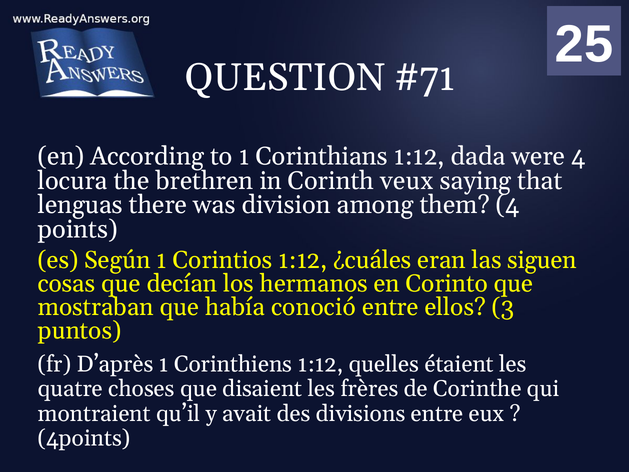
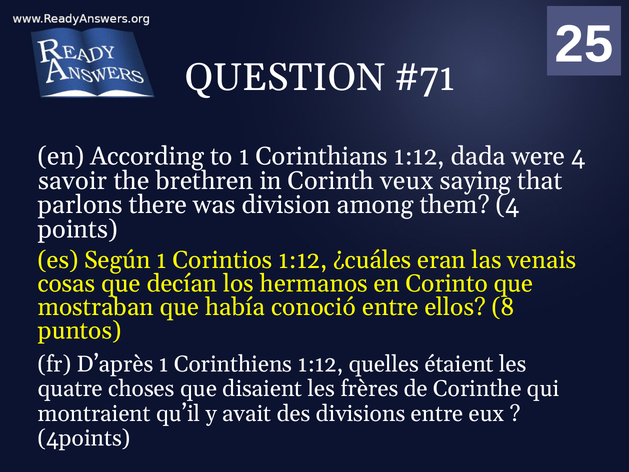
locura: locura -> savoir
lenguas: lenguas -> parlons
siguen: siguen -> venais
3: 3 -> 8
